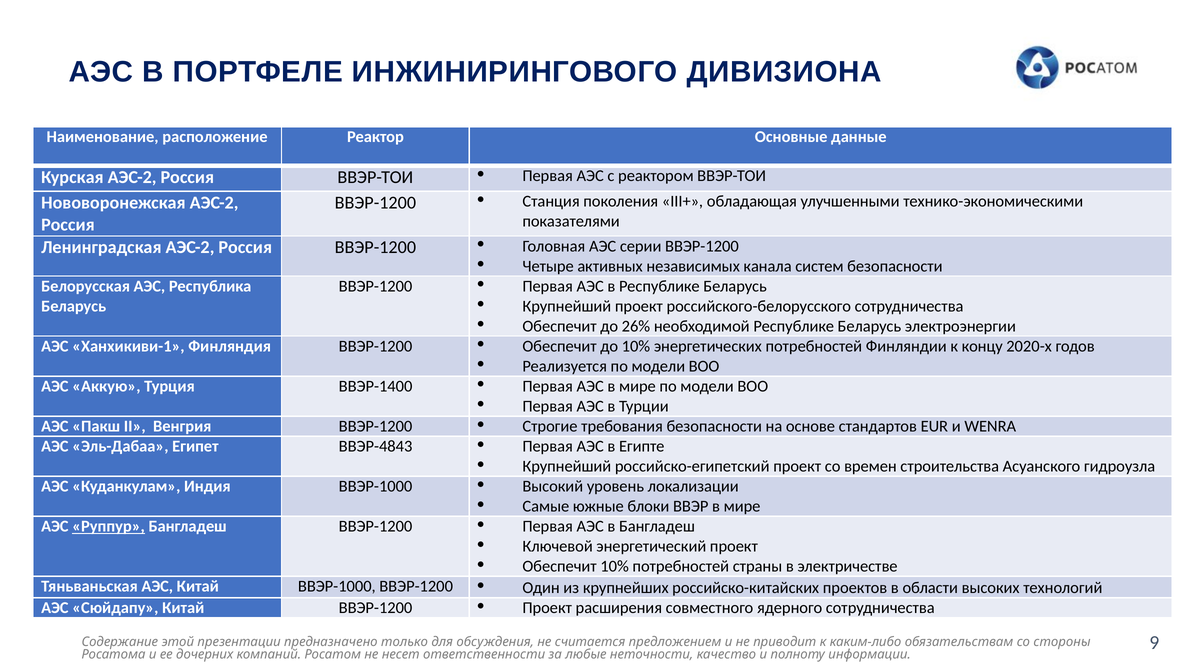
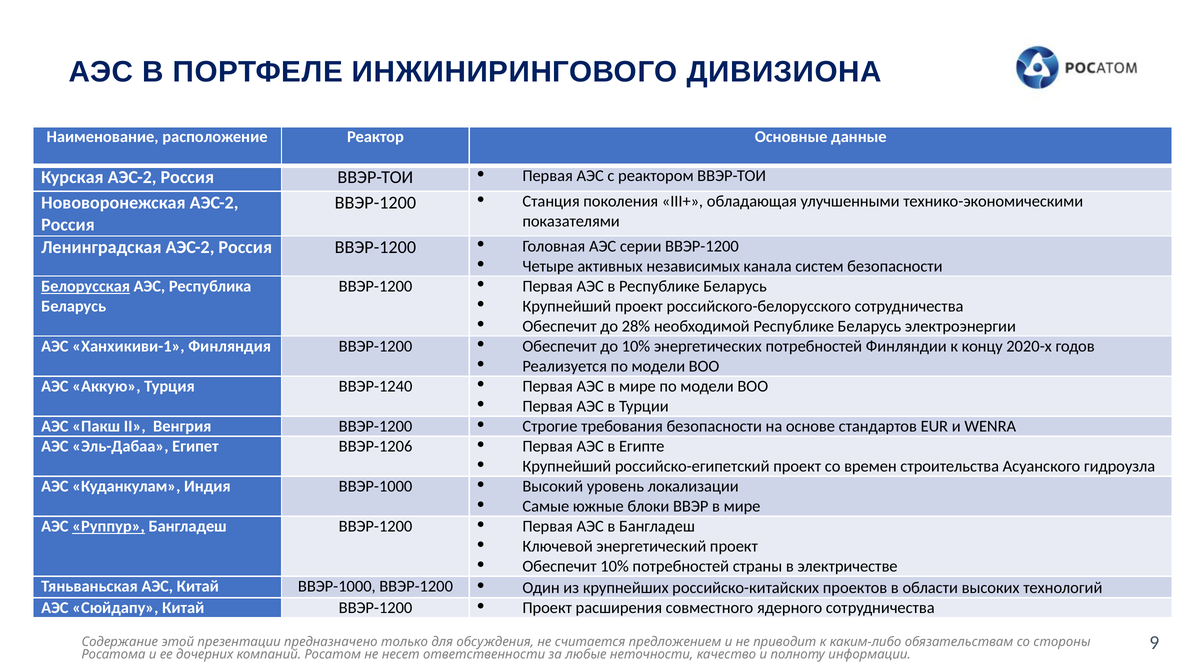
Белорусская underline: none -> present
26%: 26% -> 28%
ВВЭР-1400: ВВЭР-1400 -> ВВЭР-1240
ВВЭР-4843: ВВЭР-4843 -> ВВЭР-1206
